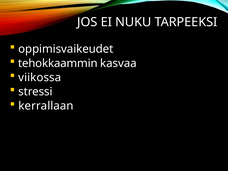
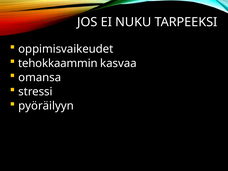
viikossa: viikossa -> omansa
kerrallaan: kerrallaan -> pyöräilyyn
